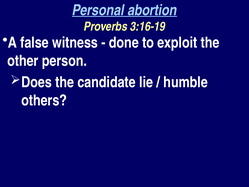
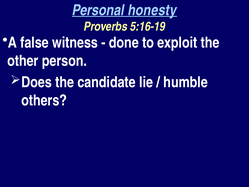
abortion: abortion -> honesty
3:16-19: 3:16-19 -> 5:16-19
